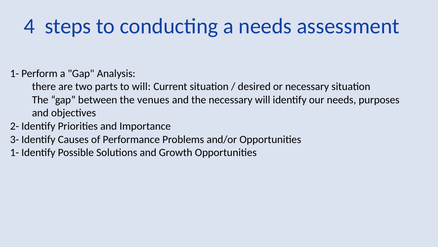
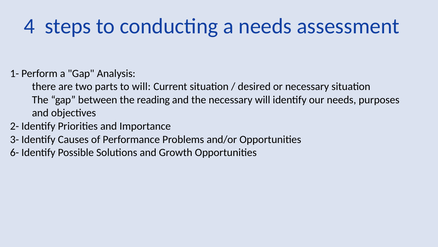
venues: venues -> reading
1- at (15, 152): 1- -> 6-
